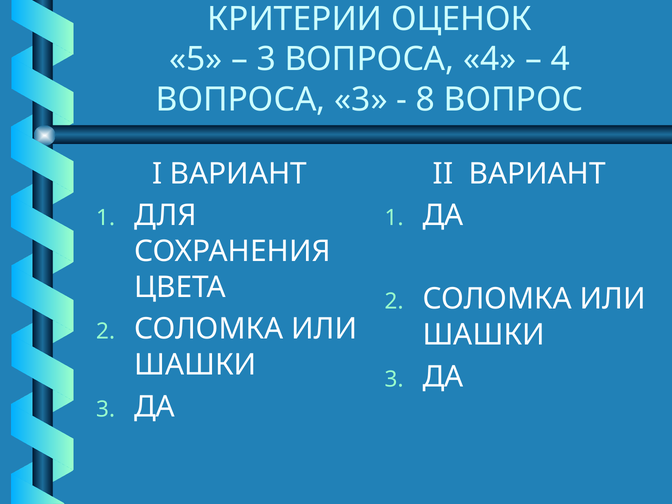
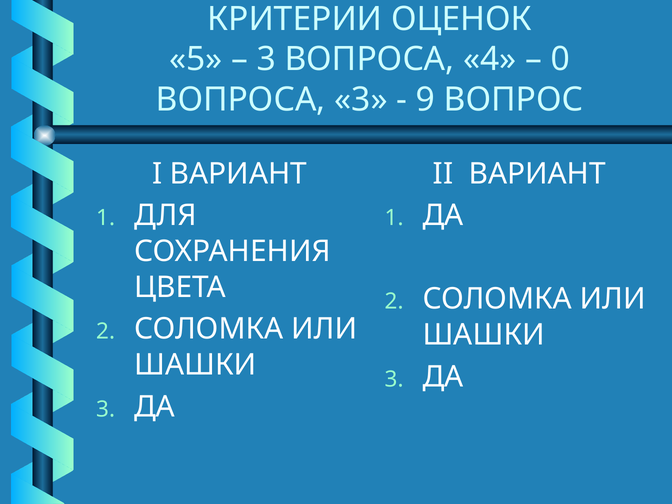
4 at (560, 59): 4 -> 0
8: 8 -> 9
